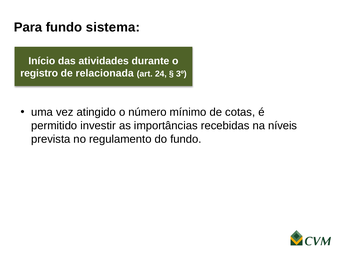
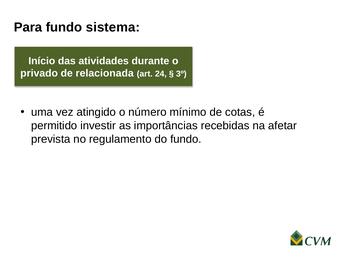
registro: registro -> privado
níveis: níveis -> afetar
